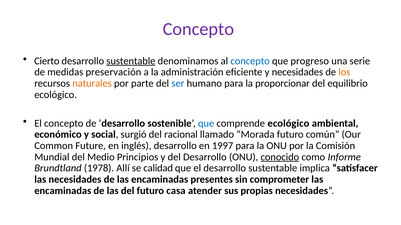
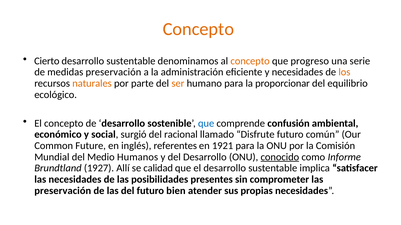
Concepto at (198, 29) colour: purple -> orange
sustentable at (131, 61) underline: present -> none
concepto at (250, 61) colour: blue -> orange
ser colour: blue -> orange
comprende ecológico: ecológico -> confusión
Morada: Morada -> Disfrute
inglés desarrollo: desarrollo -> referentes
1997: 1997 -> 1921
Principios: Principios -> Humanos
1978: 1978 -> 1927
de las encaminadas: encaminadas -> posibilidades
encaminadas at (63, 191): encaminadas -> preservación
casa: casa -> bien
